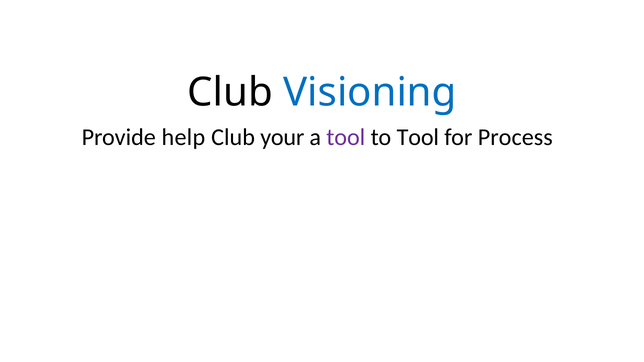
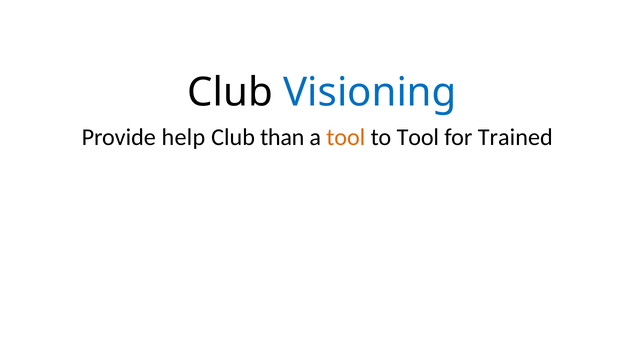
your: your -> than
tool at (346, 137) colour: purple -> orange
Process: Process -> Trained
